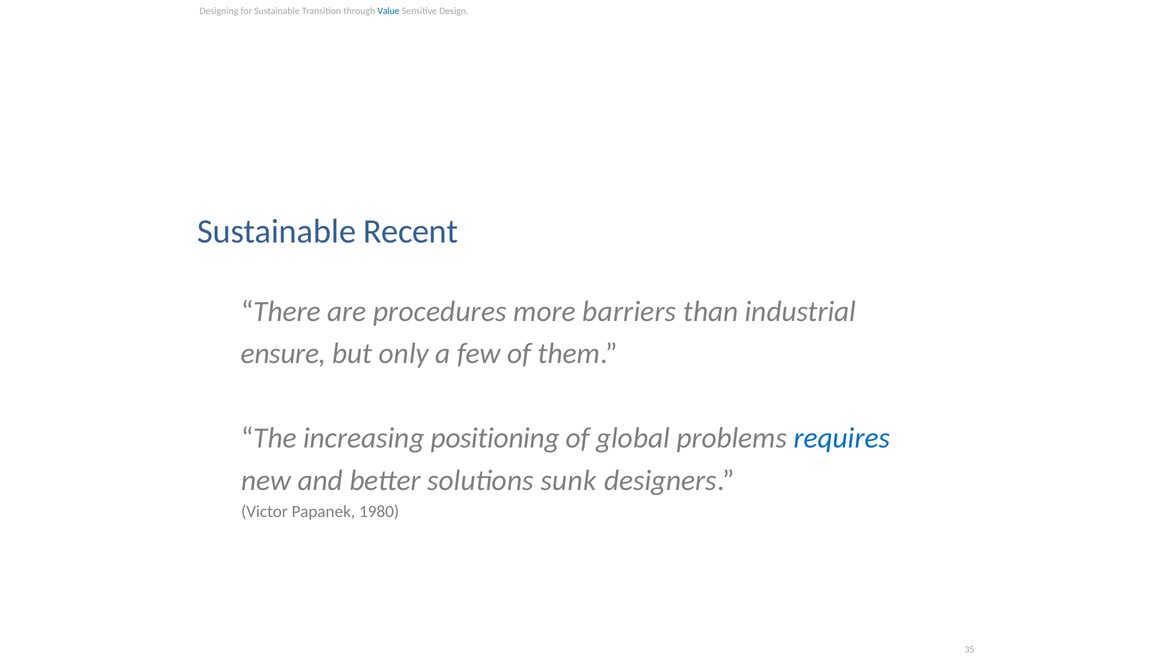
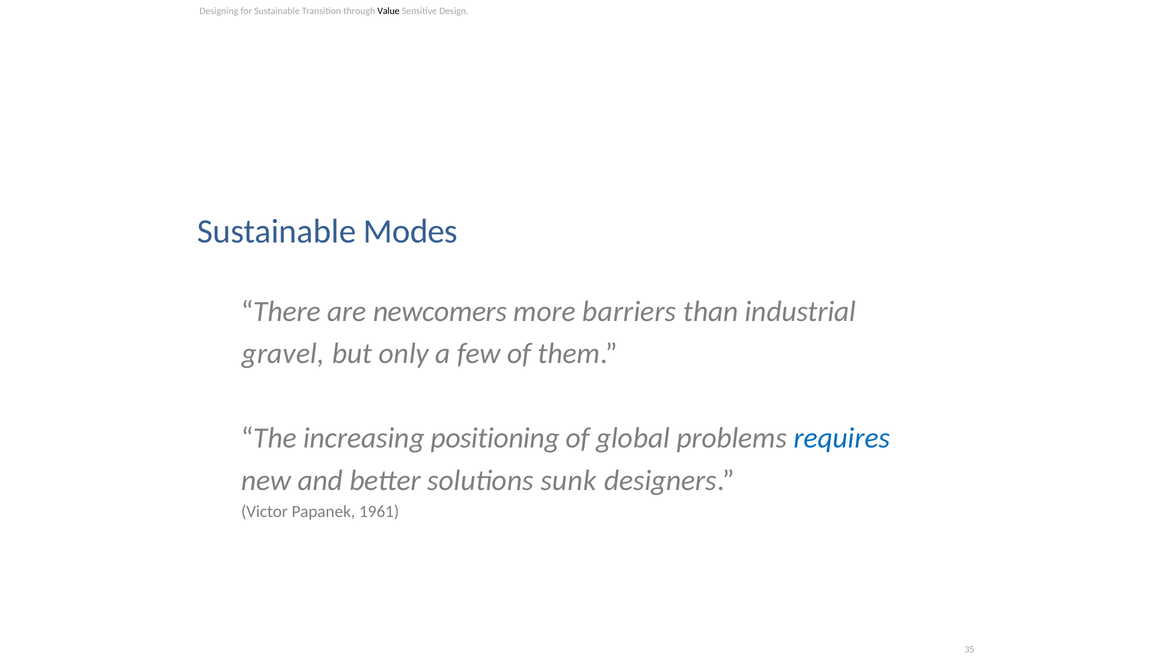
Value colour: blue -> black
Recent: Recent -> Modes
procedures: procedures -> newcomers
ensure: ensure -> gravel
1980: 1980 -> 1961
